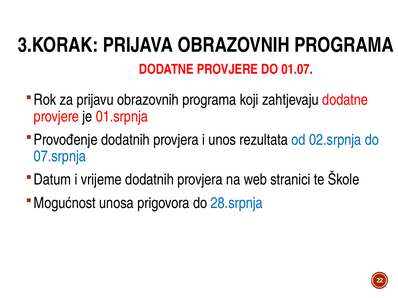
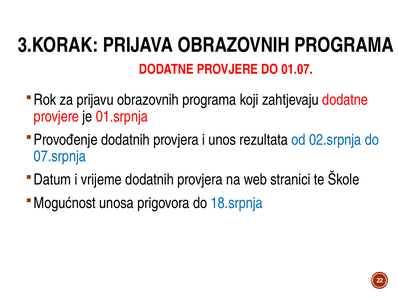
28.srpnja: 28.srpnja -> 18.srpnja
